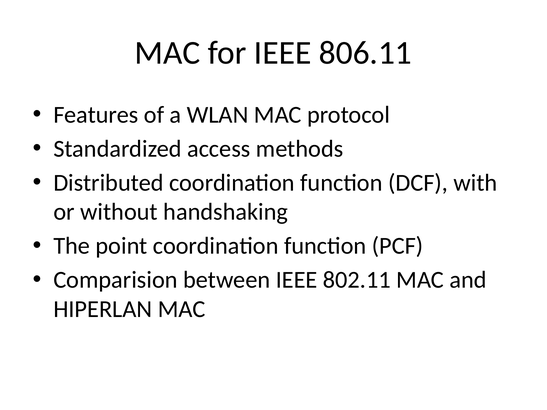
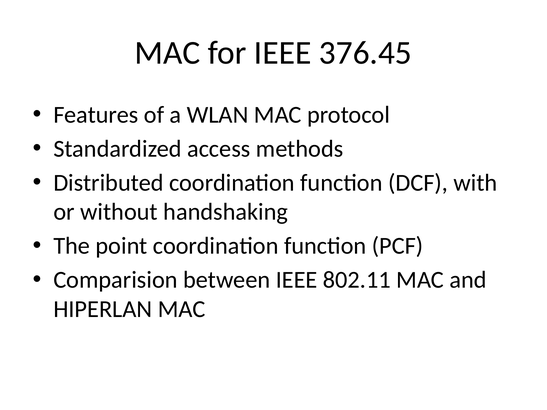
806.11: 806.11 -> 376.45
